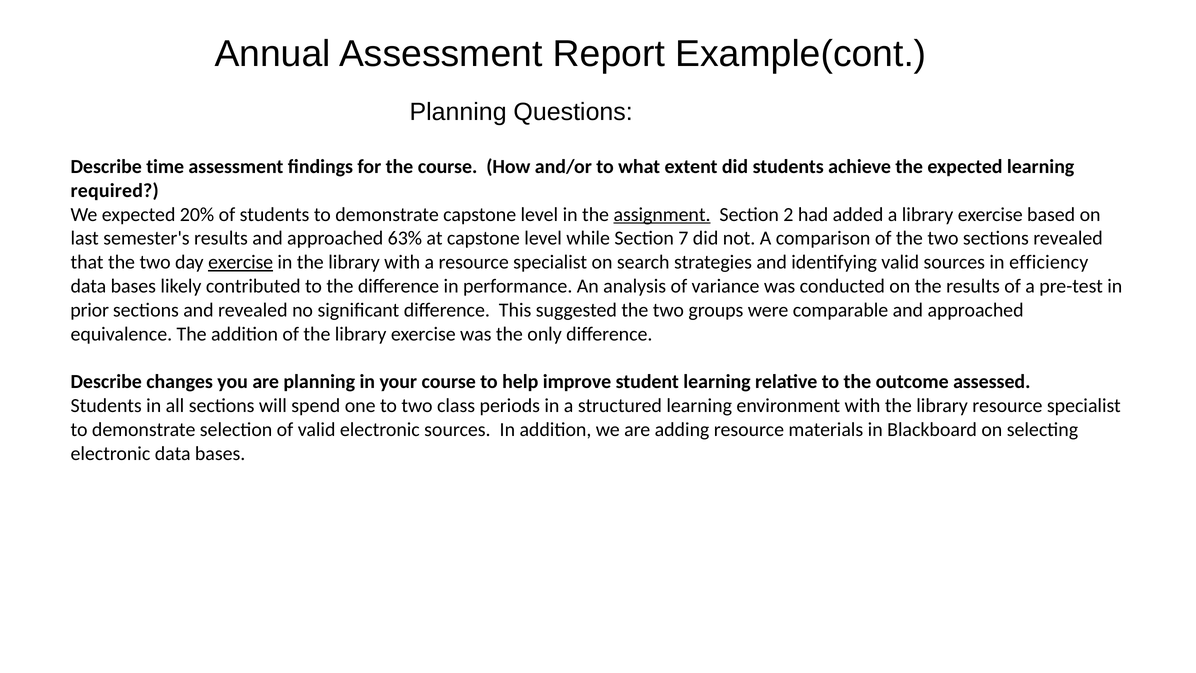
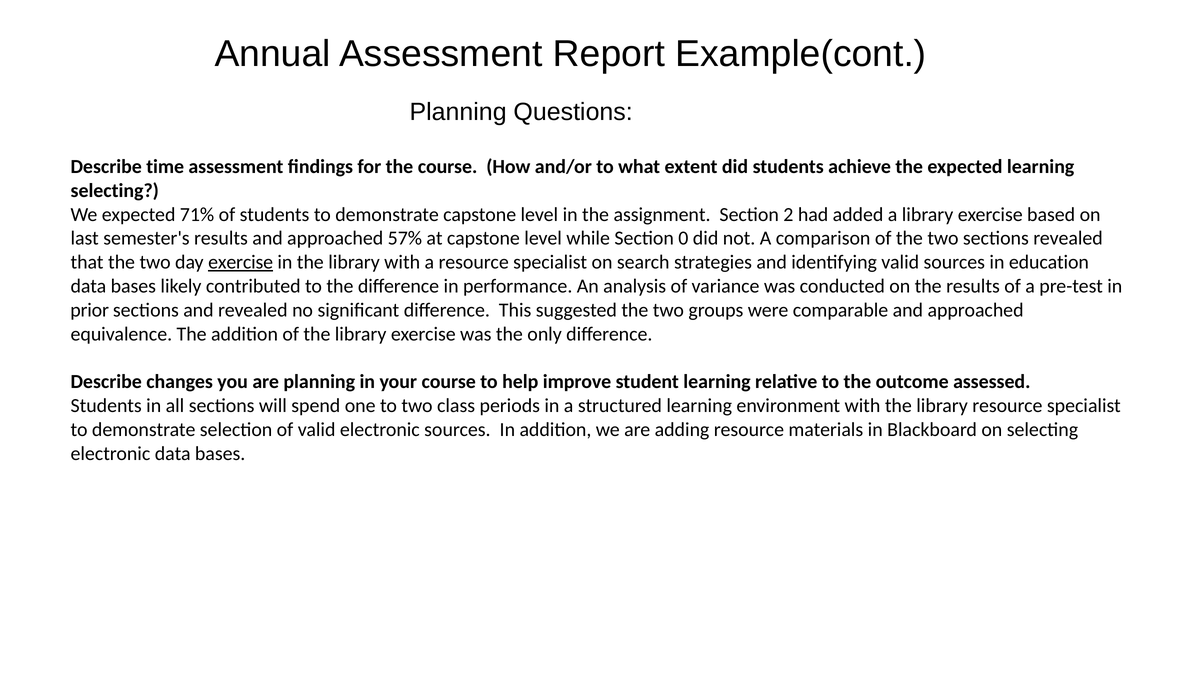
required at (115, 190): required -> selecting
20%: 20% -> 71%
assignment underline: present -> none
63%: 63% -> 57%
7: 7 -> 0
efficiency: efficiency -> education
